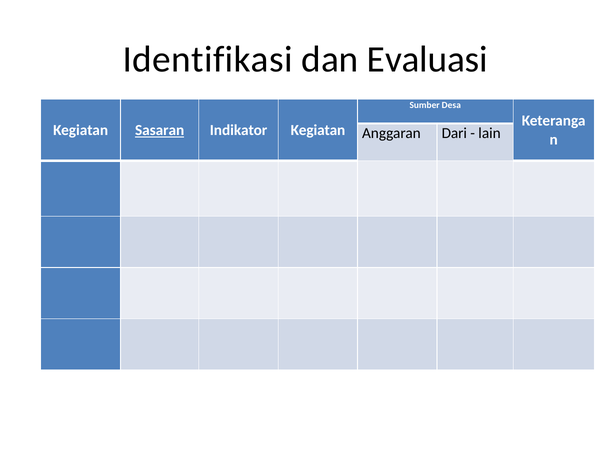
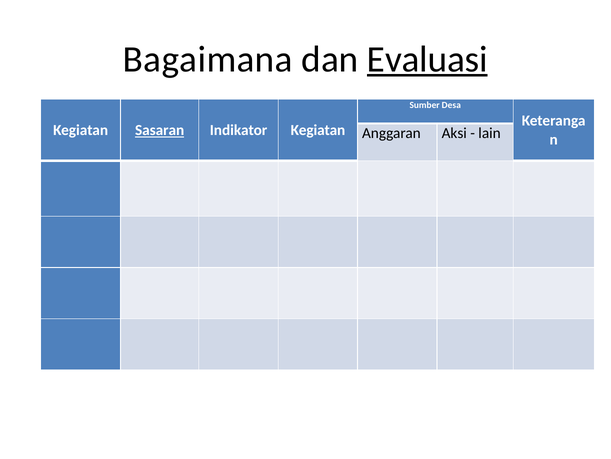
Identifikasi: Identifikasi -> Bagaimana
Evaluasi underline: none -> present
Dari: Dari -> Aksi
